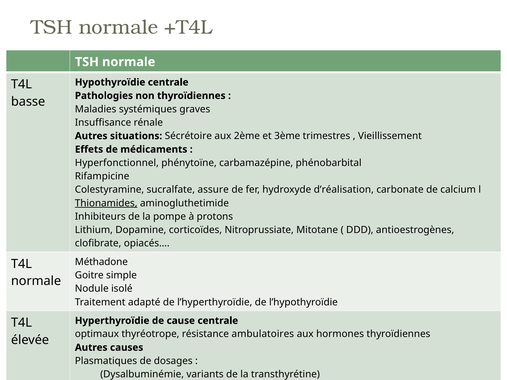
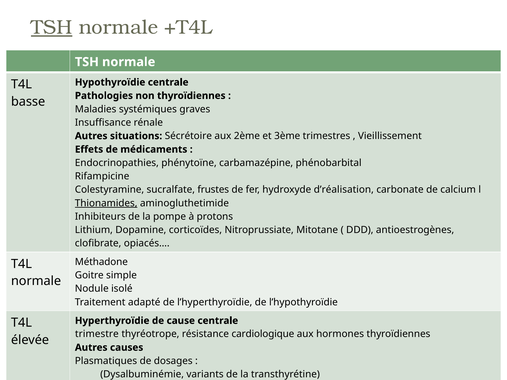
TSH at (52, 27) underline: none -> present
Hyperfonctionnel: Hyperfonctionnel -> Endocrinopathies
assure: assure -> frustes
optimaux: optimaux -> trimestre
ambulatoires: ambulatoires -> cardiologique
